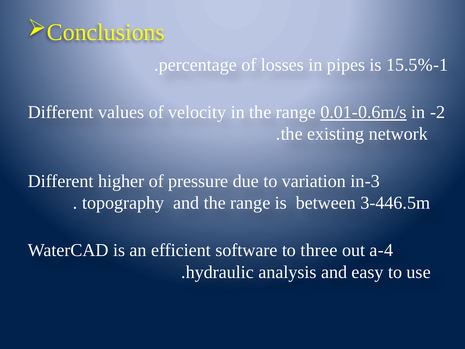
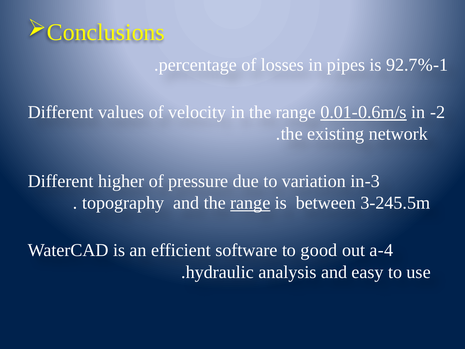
15.5%: 15.5% -> 92.7%
range at (250, 203) underline: none -> present
3-446.5m: 3-446.5m -> 3-245.5m
three: three -> good
